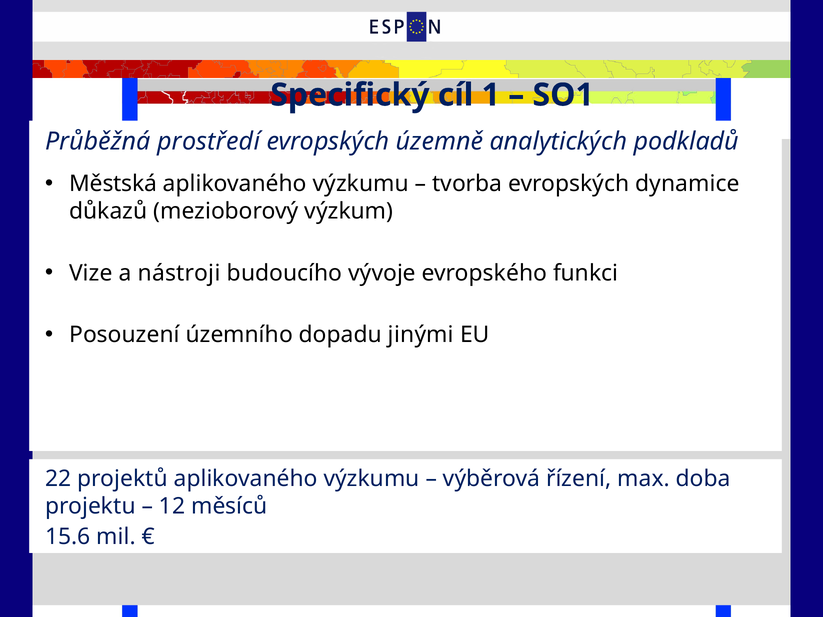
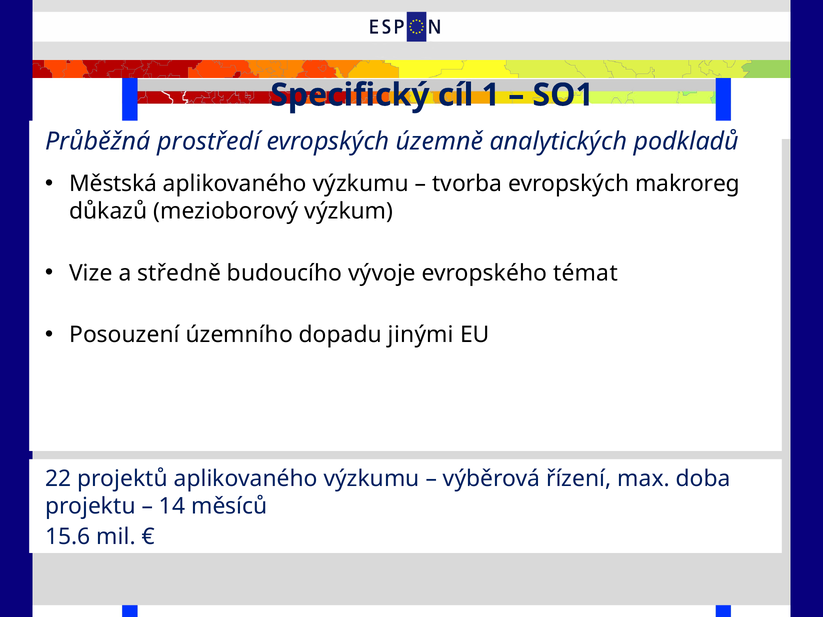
dynamice: dynamice -> makroreg
nástroji: nástroji -> středně
funkci: funkci -> témat
12: 12 -> 14
